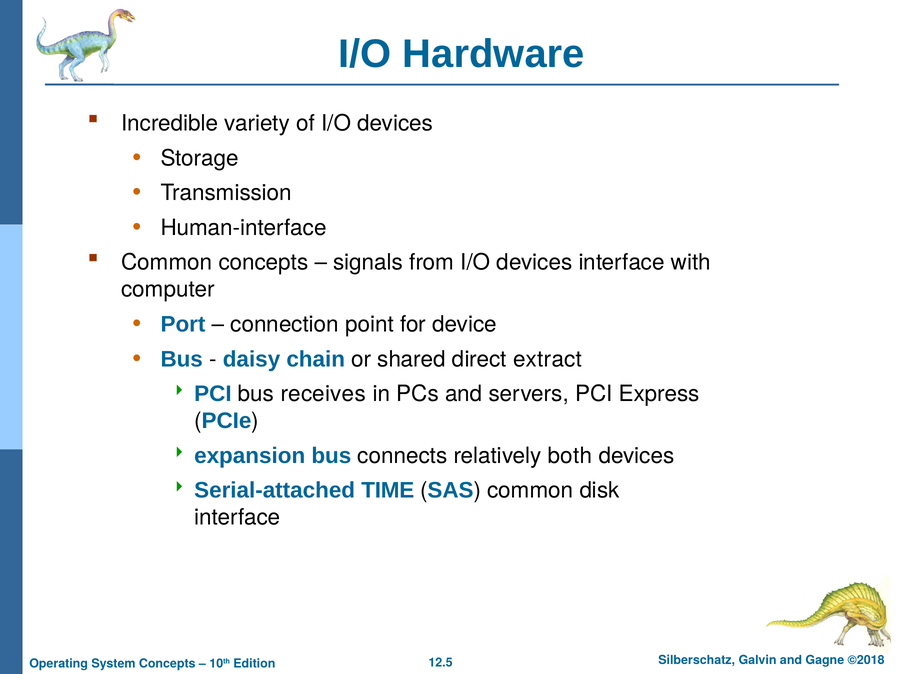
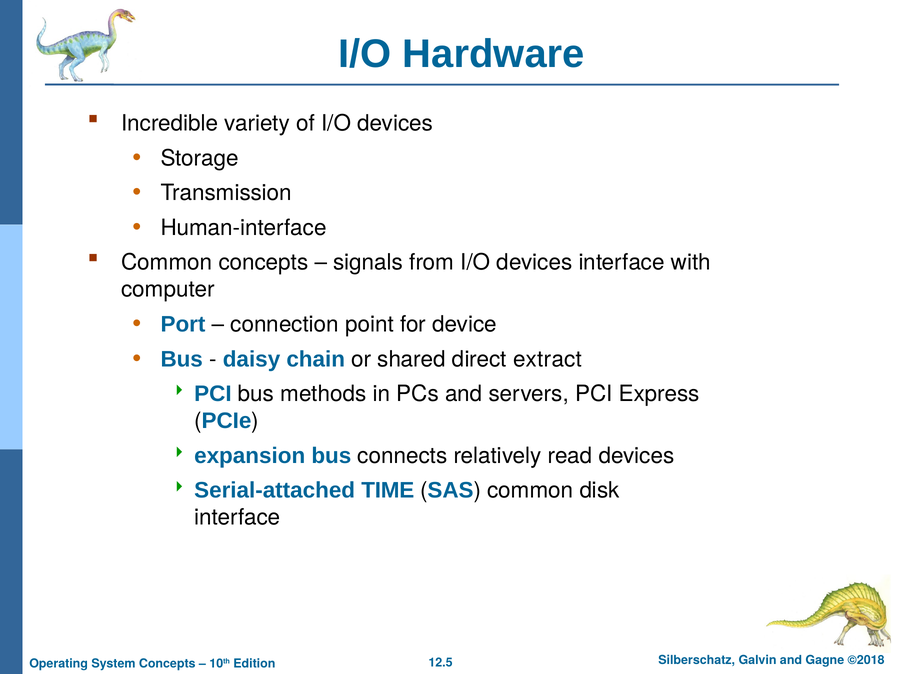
receives: receives -> methods
both: both -> read
